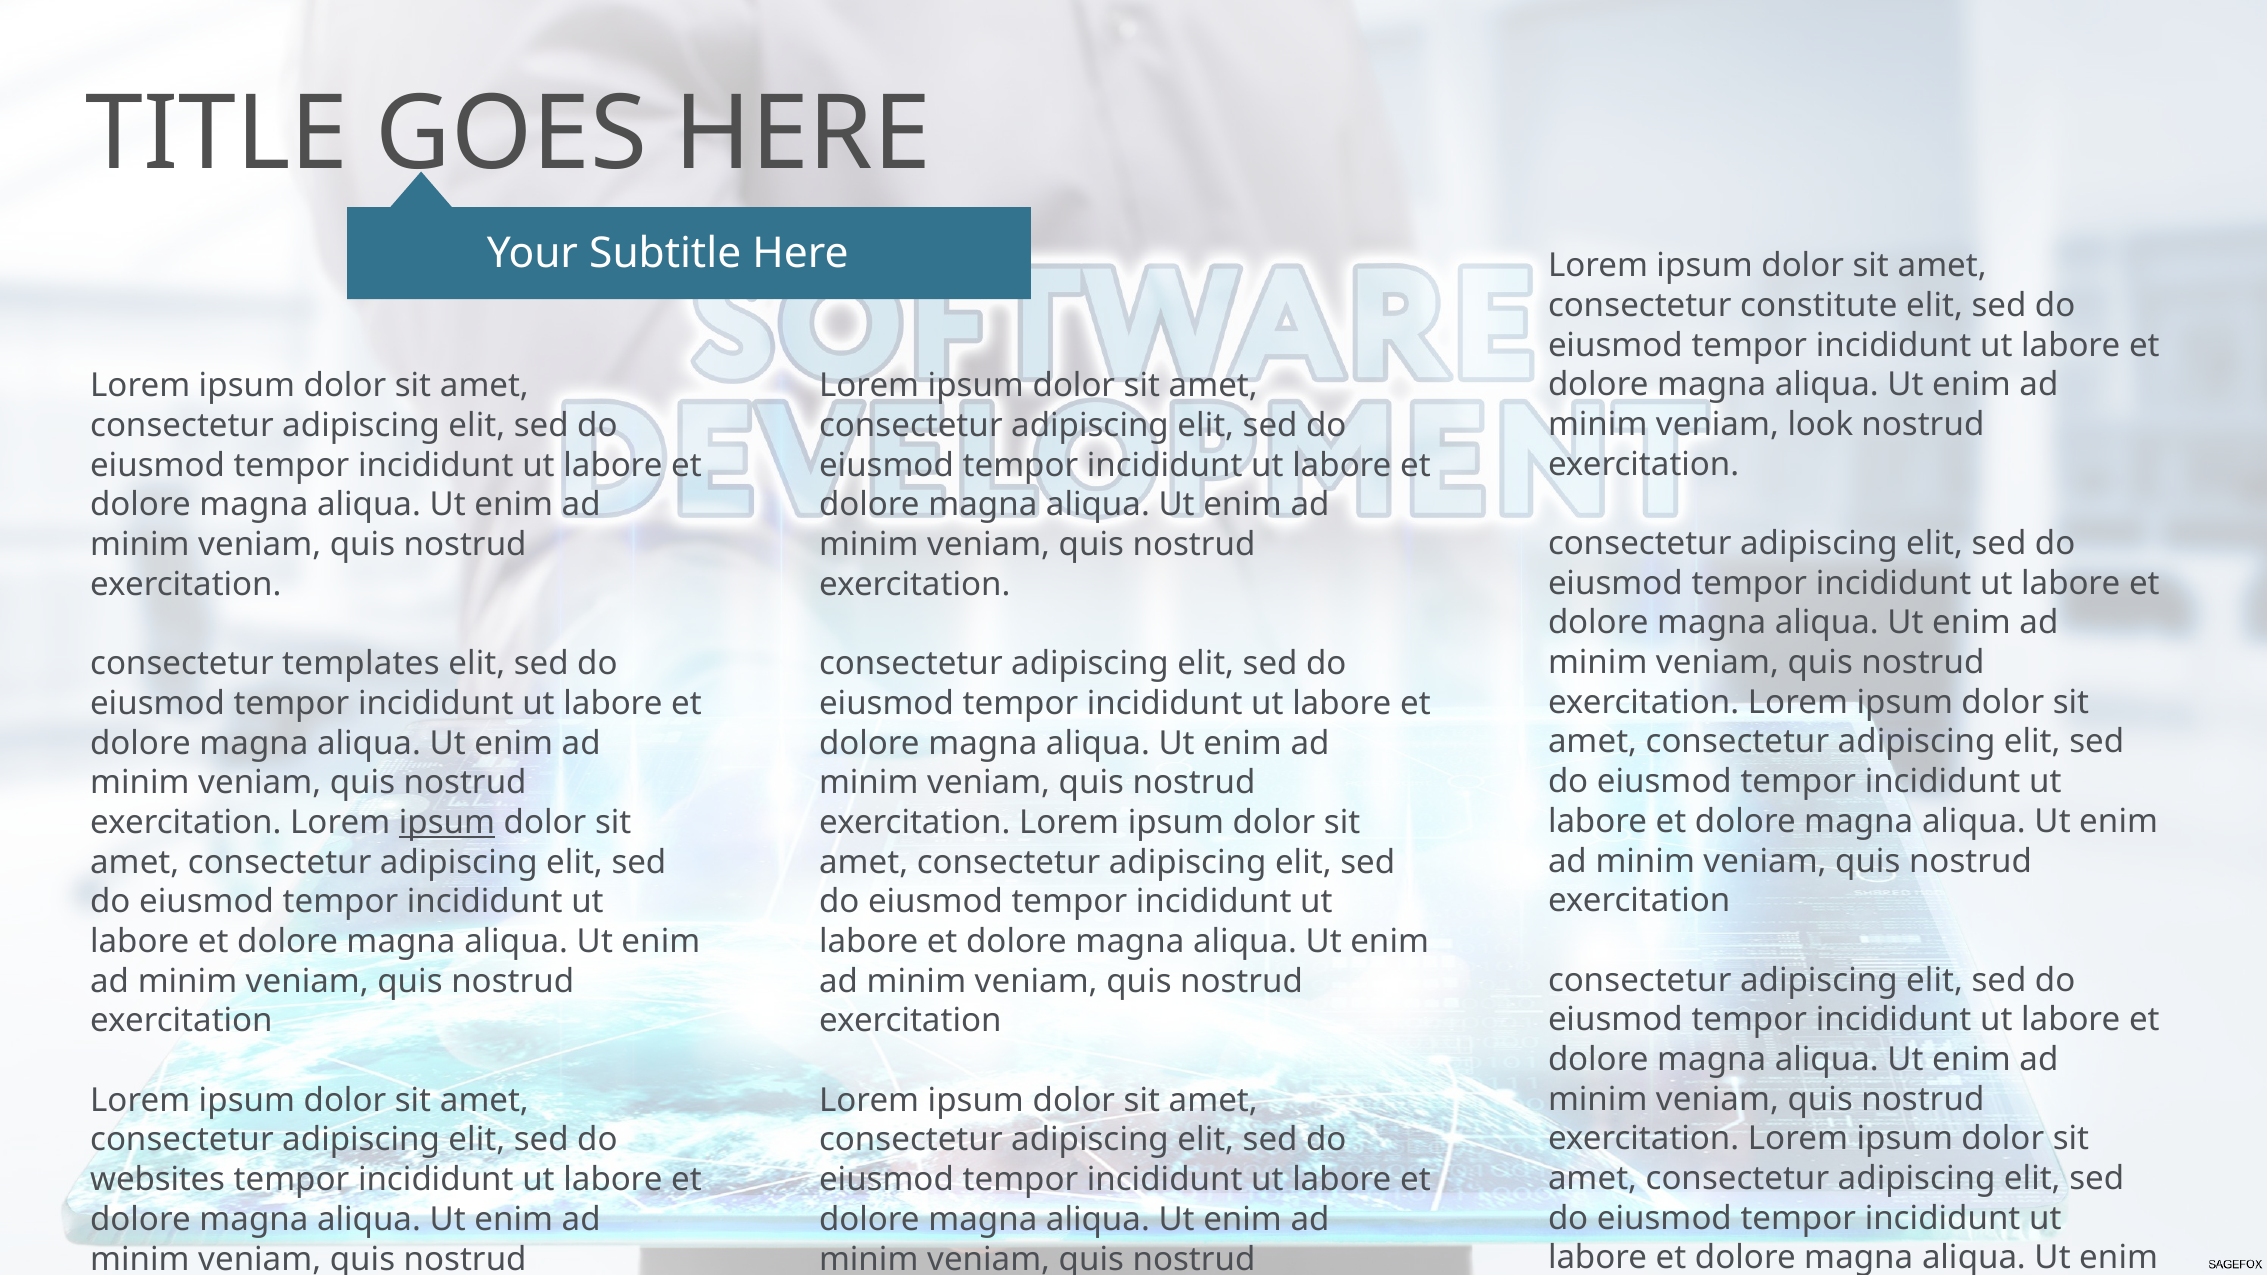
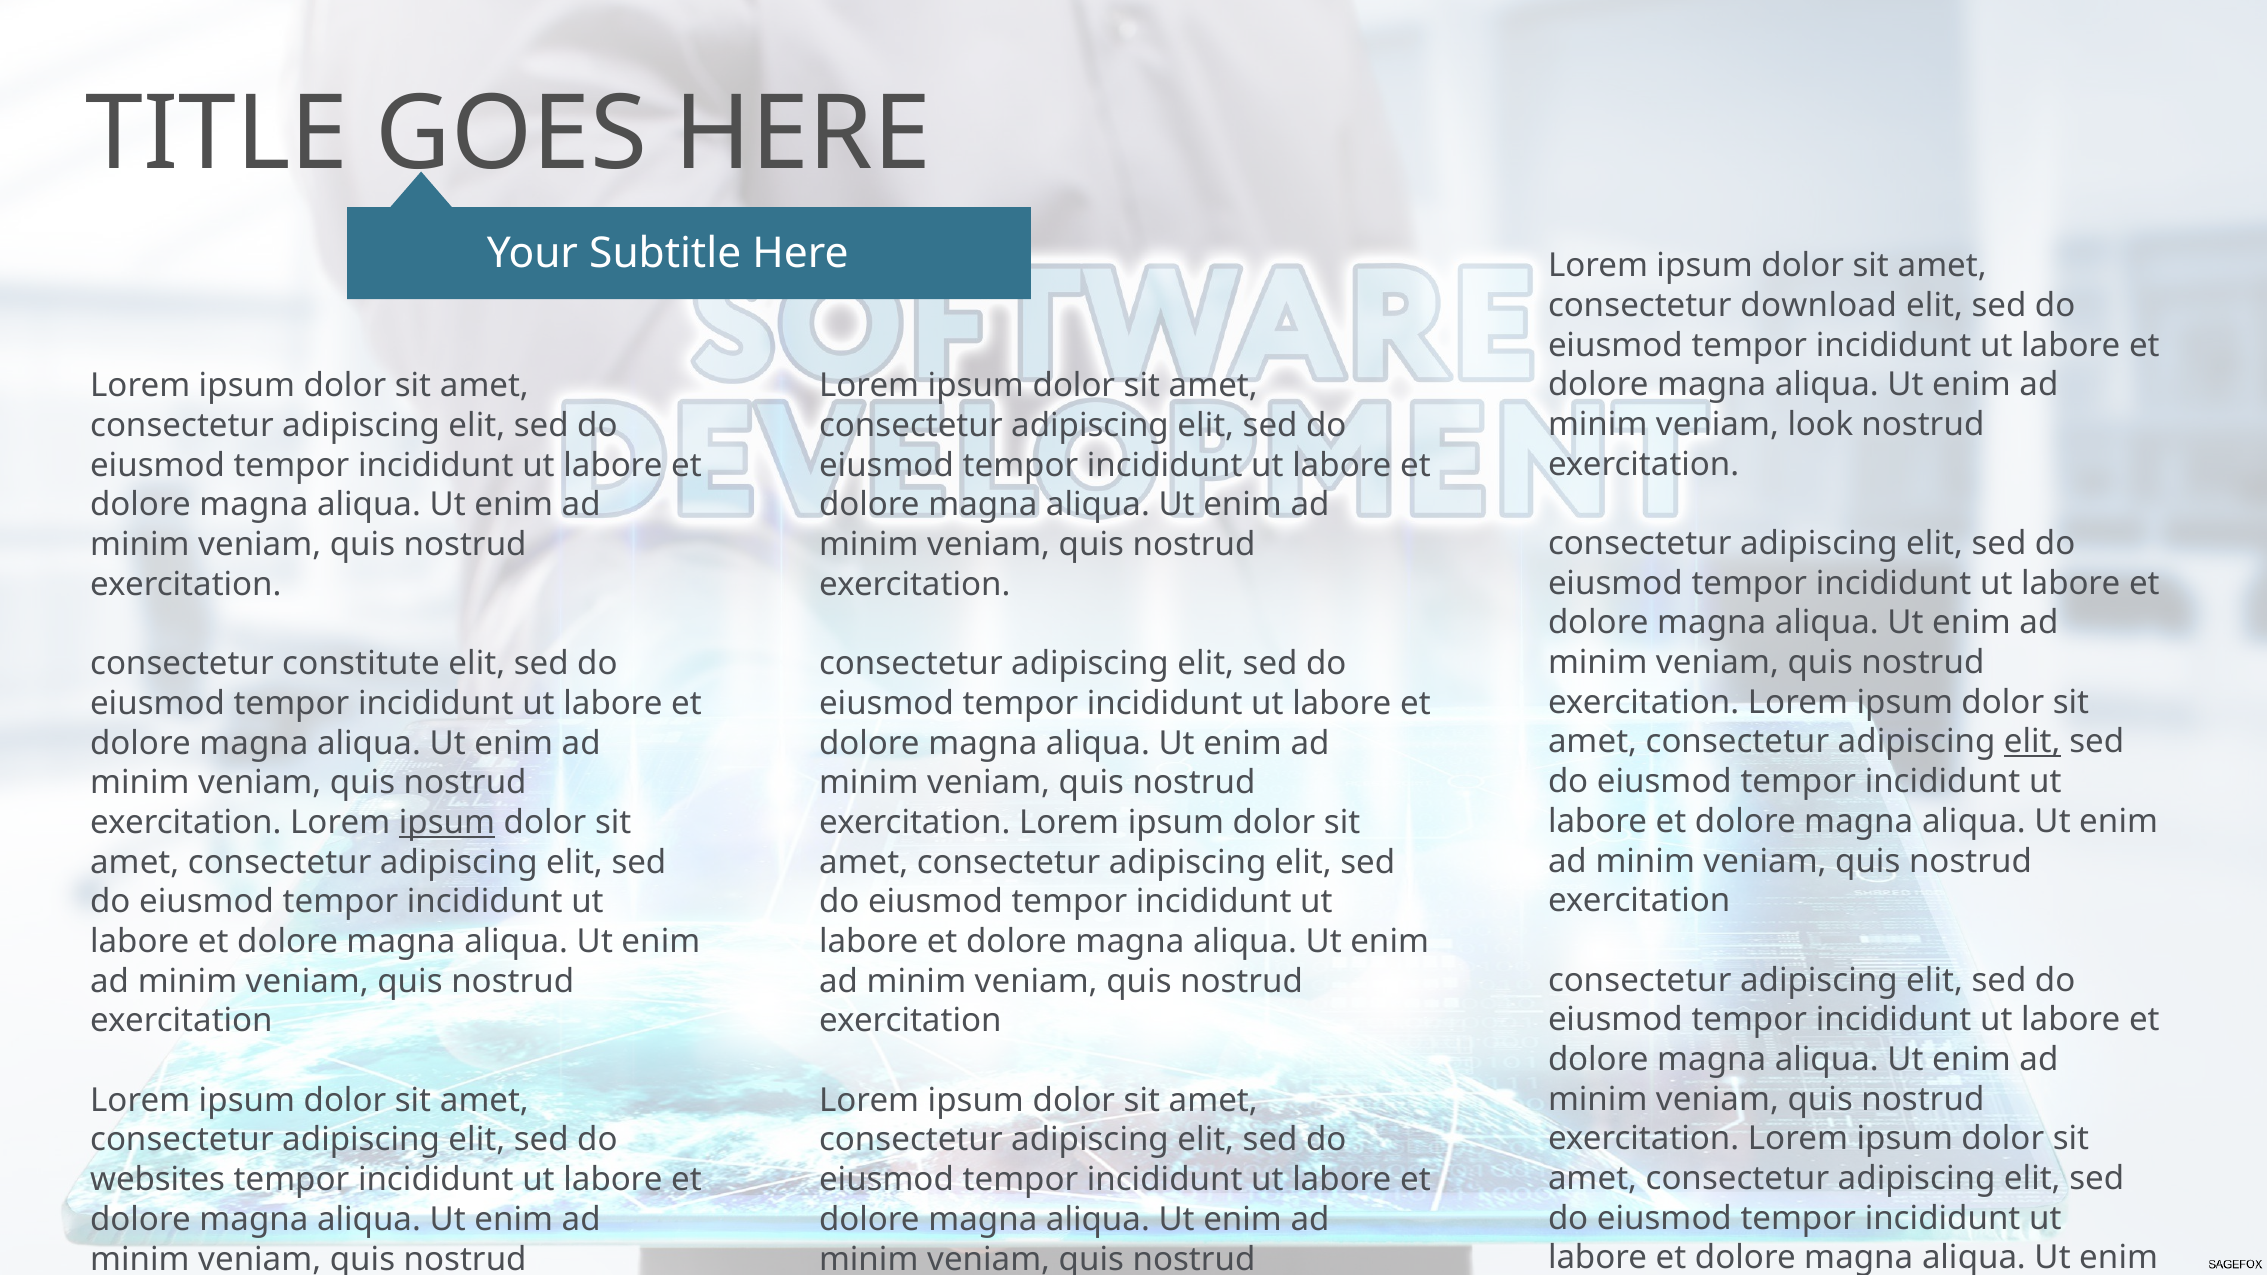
constitute: constitute -> download
templates: templates -> constitute
elit at (2032, 742) underline: none -> present
